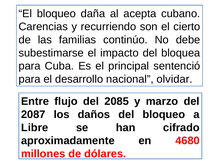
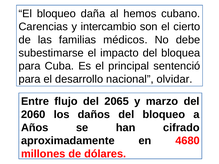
acepta: acepta -> hemos
recurriendo: recurriendo -> intercambio
continúo: continúo -> médicos
2085: 2085 -> 2065
2087: 2087 -> 2060
Libre: Libre -> Años
